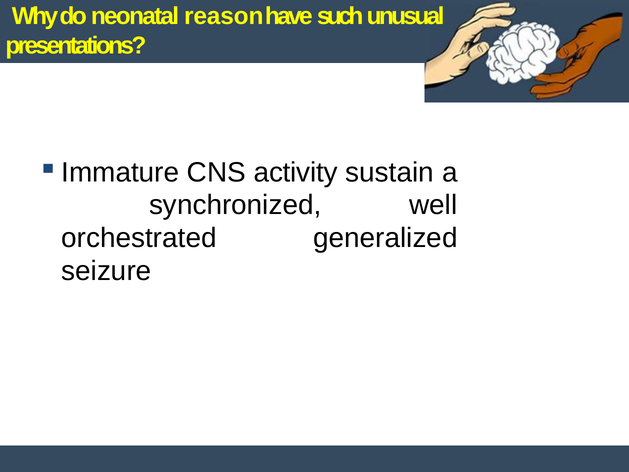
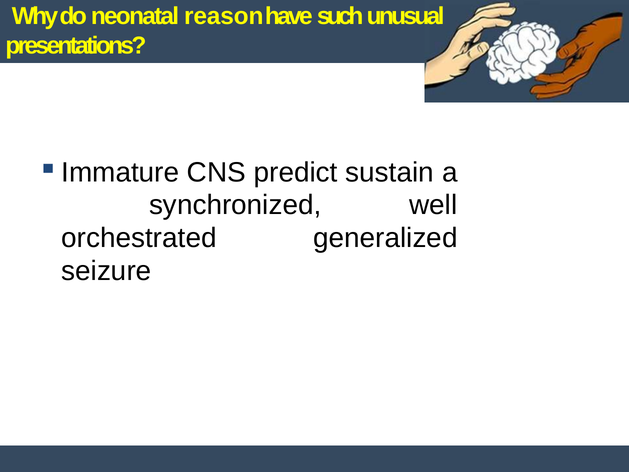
activity: activity -> predict
